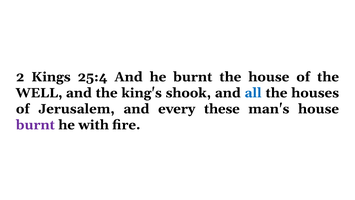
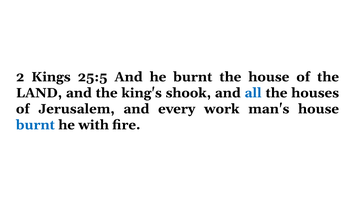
25:4: 25:4 -> 25:5
WELL: WELL -> LAND
these: these -> work
burnt at (35, 125) colour: purple -> blue
